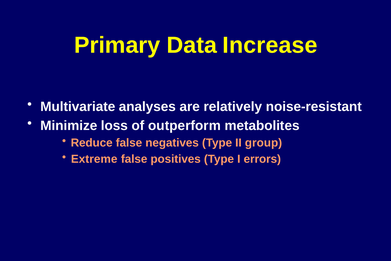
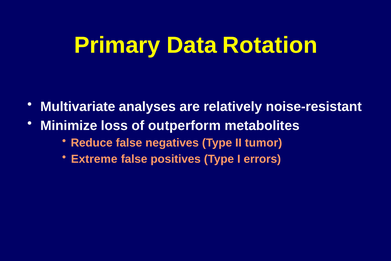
Increase: Increase -> Rotation
group: group -> tumor
